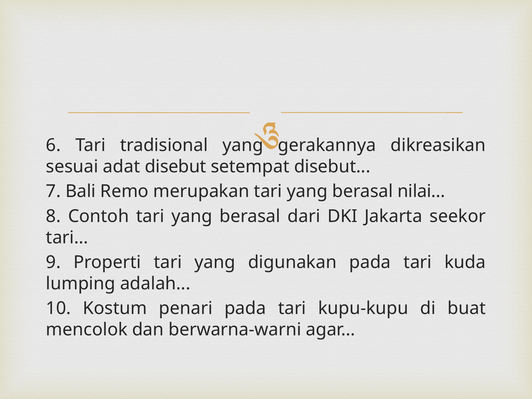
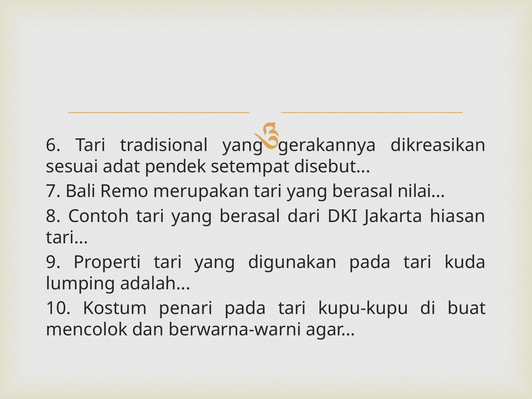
adat disebut: disebut -> pendek
seekor: seekor -> hiasan
